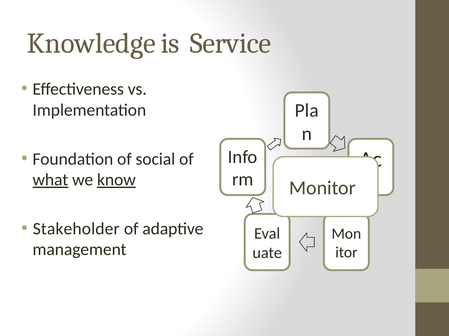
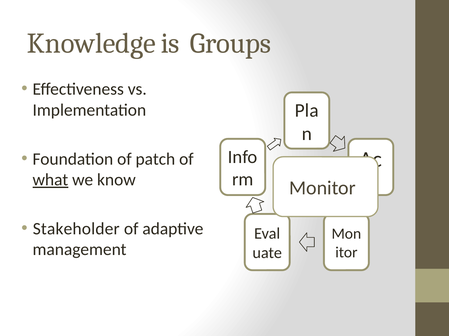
Service: Service -> Groups
social: social -> patch
know underline: present -> none
